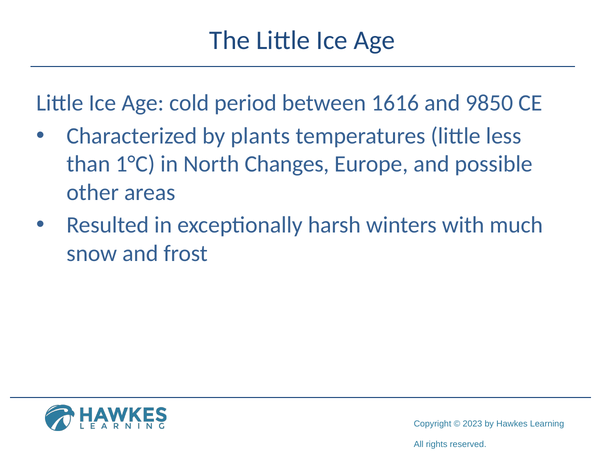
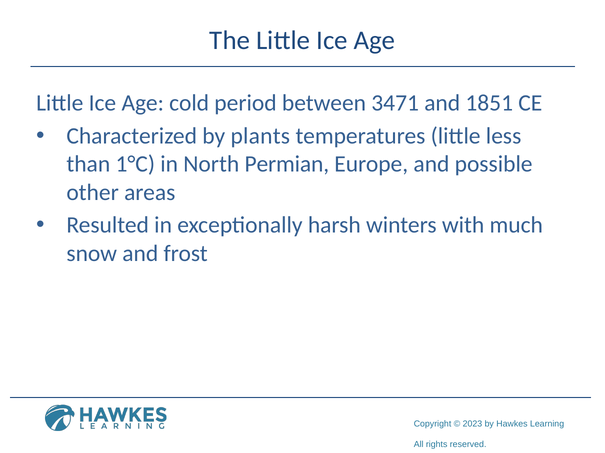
1616: 1616 -> 3471
9850: 9850 -> 1851
Changes: Changes -> Permian
